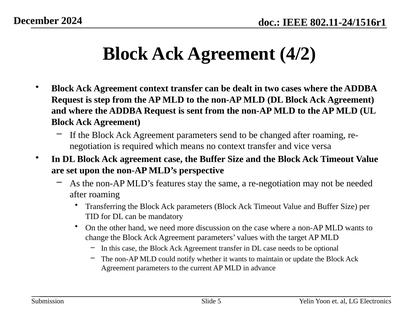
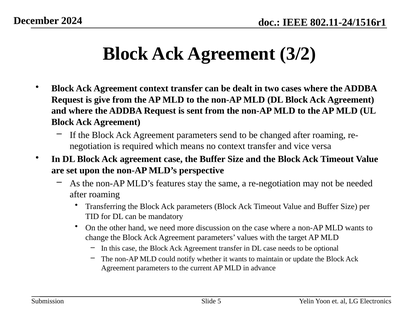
4/2: 4/2 -> 3/2
step: step -> give
